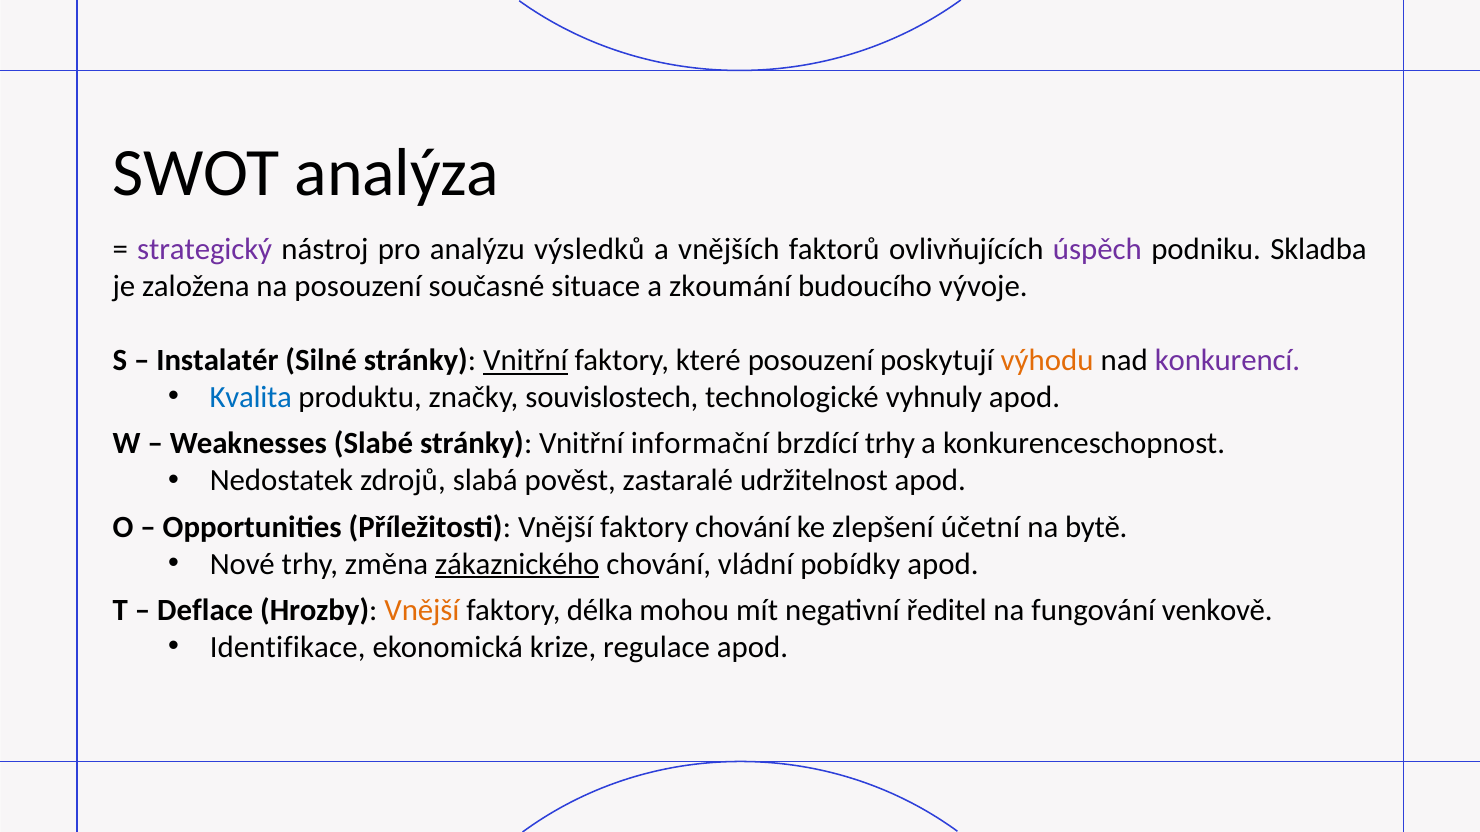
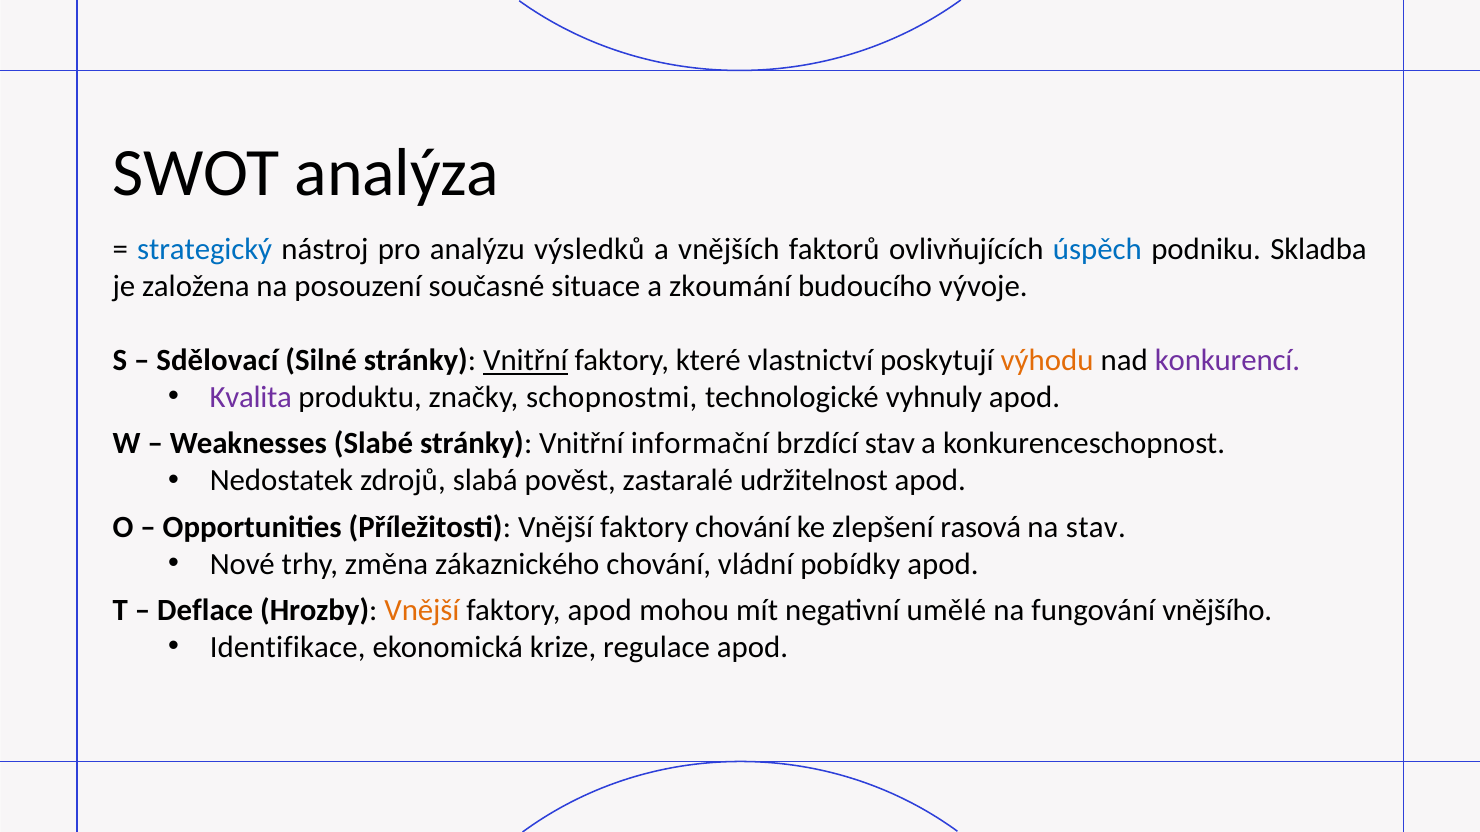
strategický colour: purple -> blue
úspěch colour: purple -> blue
Instalatér: Instalatér -> Sdělovací
které posouzení: posouzení -> vlastnictví
Kvalita colour: blue -> purple
souvislostech: souvislostech -> schopnostmi
brzdící trhy: trhy -> stav
účetní: účetní -> rasová
na bytě: bytě -> stav
zákaznického underline: present -> none
faktory délka: délka -> apod
ředitel: ředitel -> umělé
venkově: venkově -> vnějšího
